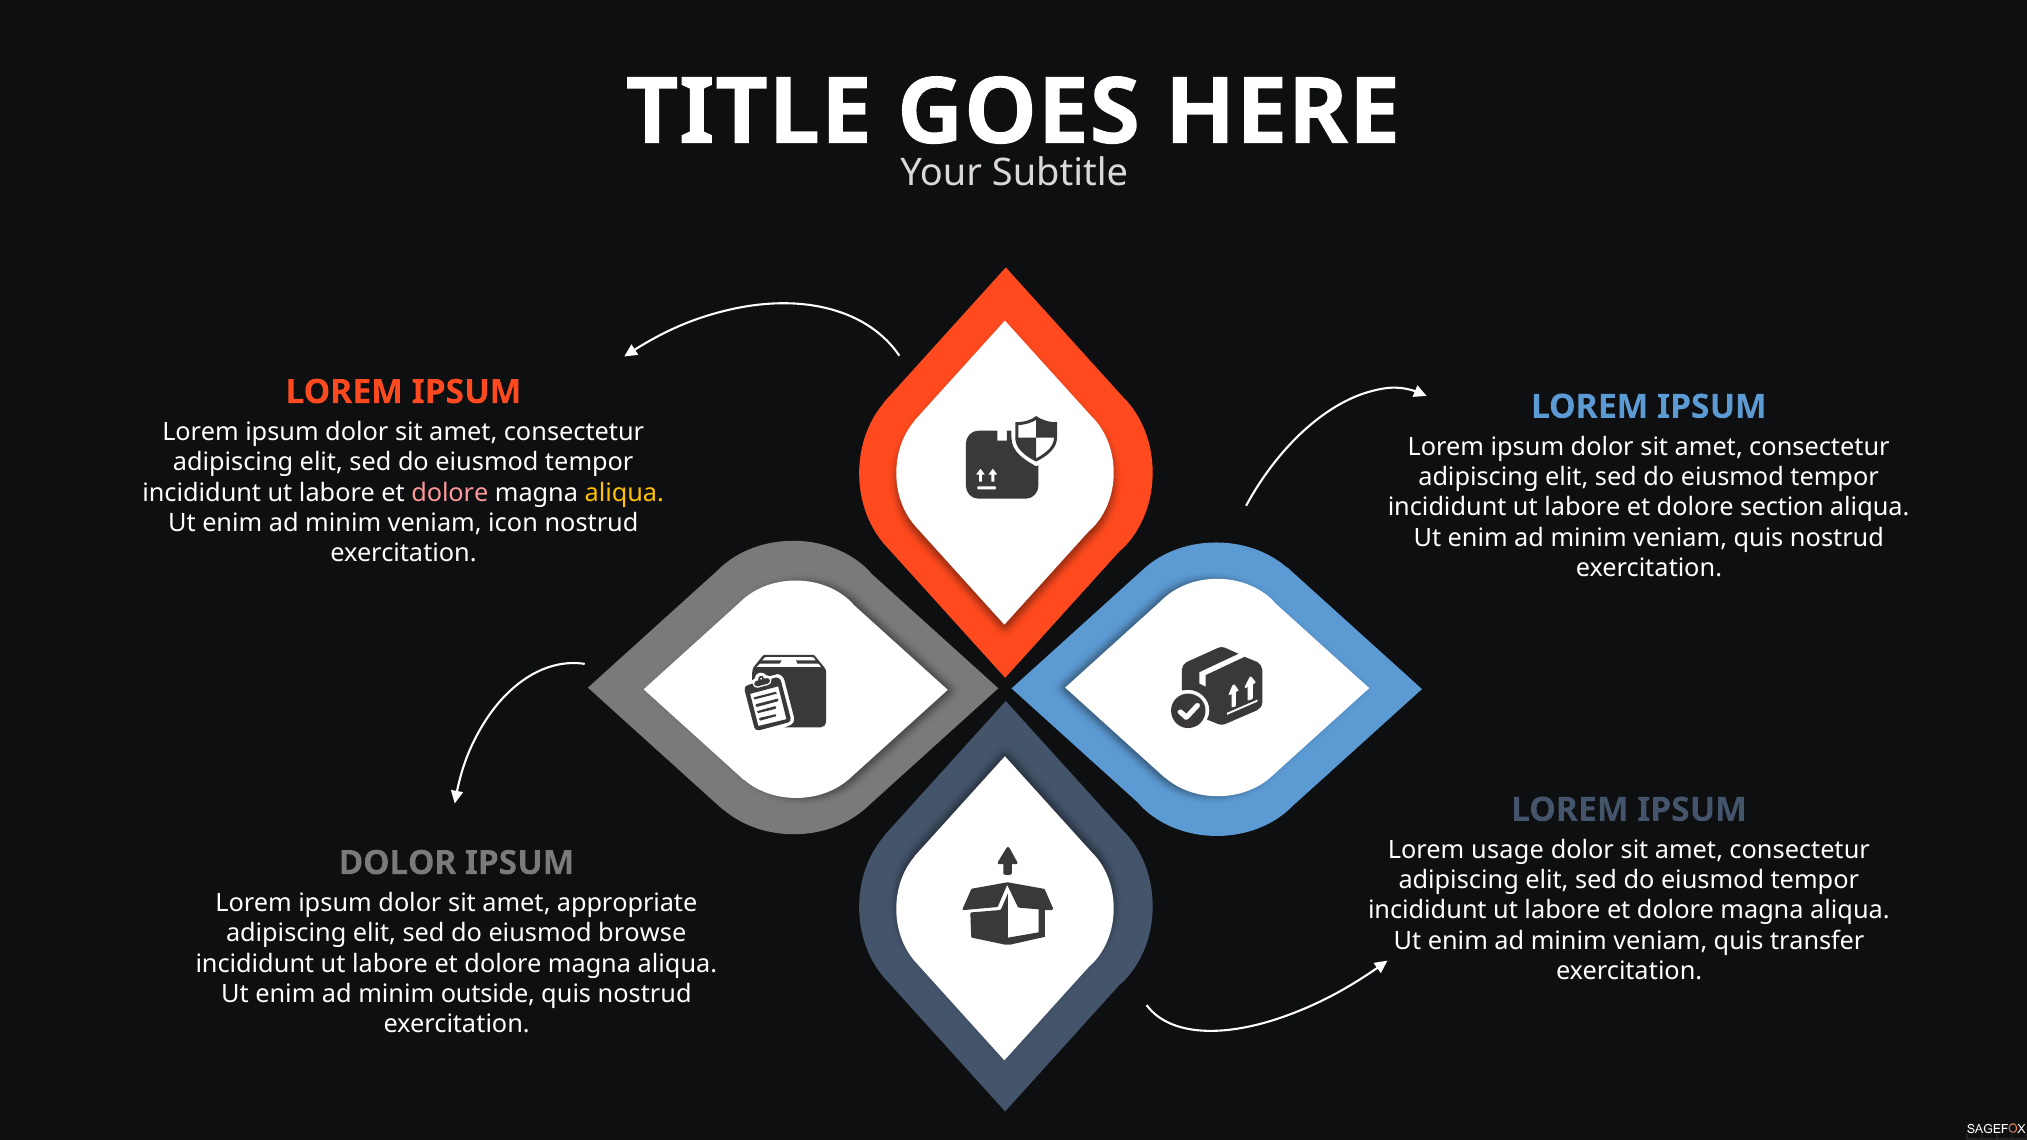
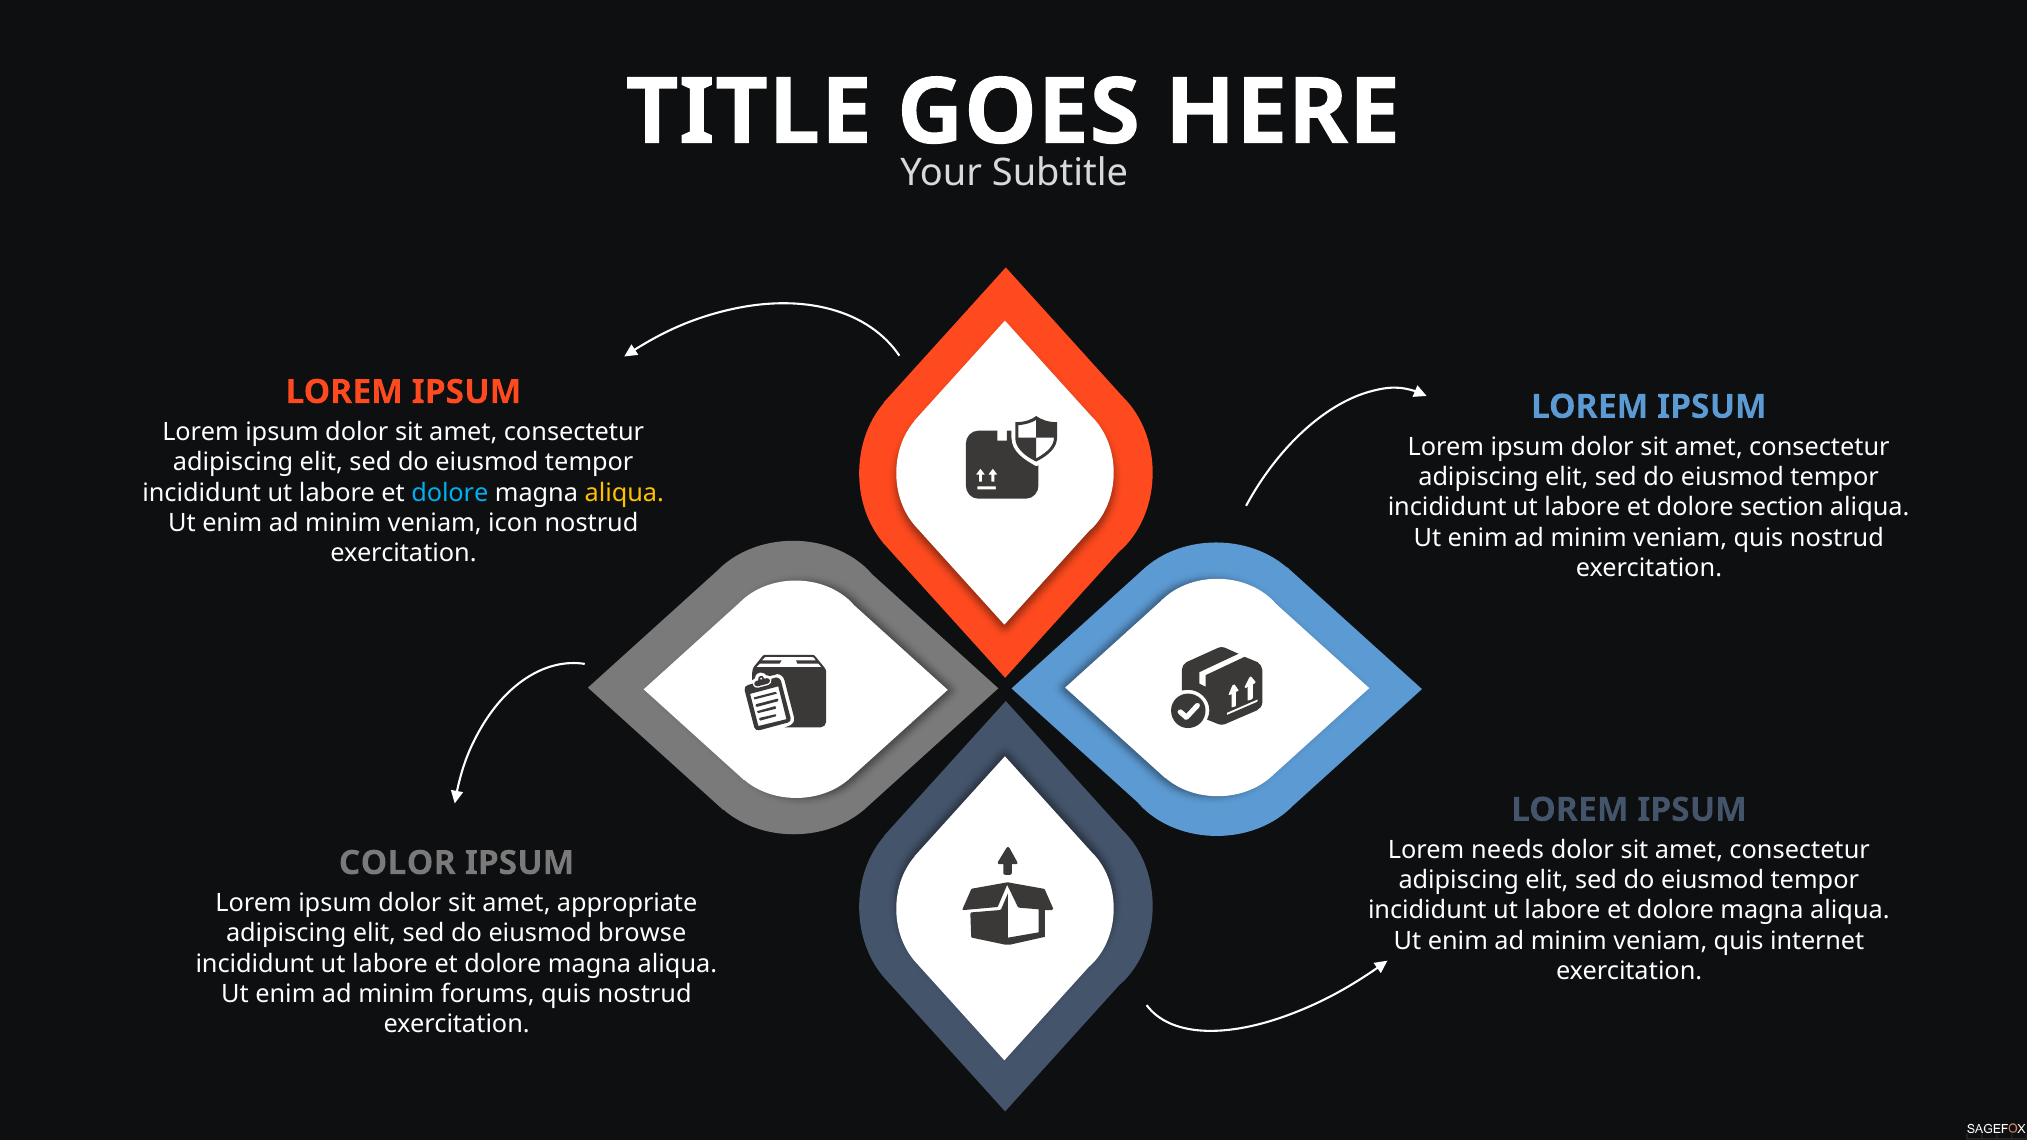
dolore at (450, 493) colour: pink -> light blue
usage: usage -> needs
DOLOR at (398, 863): DOLOR -> COLOR
transfer: transfer -> internet
outside: outside -> forums
